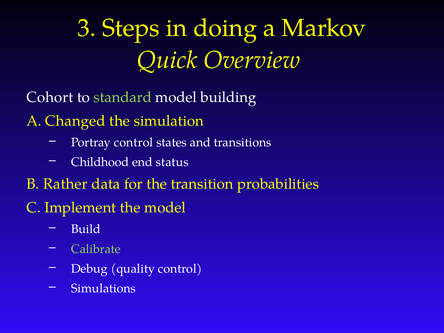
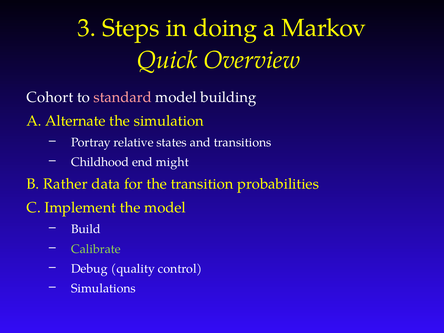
standard colour: light green -> pink
Changed: Changed -> Alternate
Portray control: control -> relative
status: status -> might
